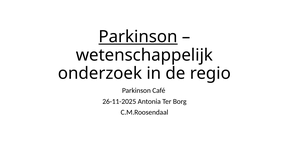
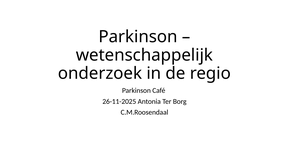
Parkinson at (138, 37) underline: present -> none
